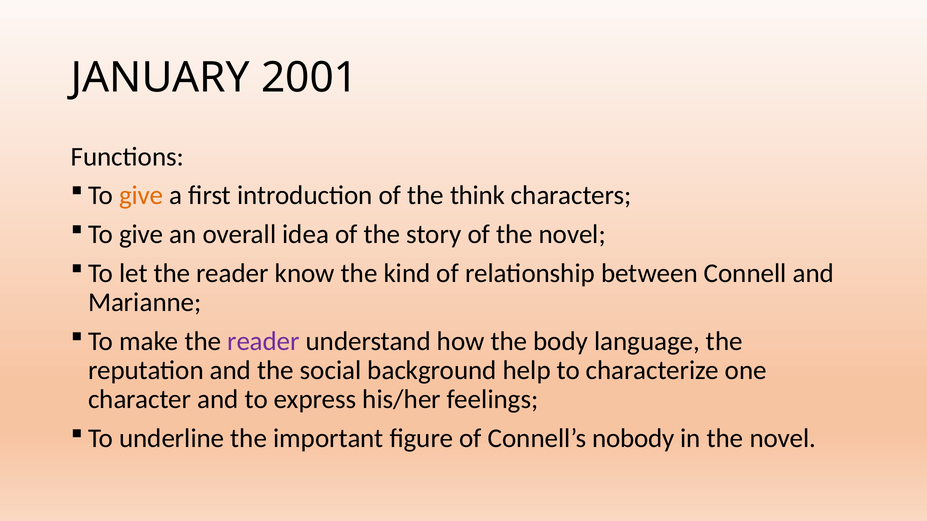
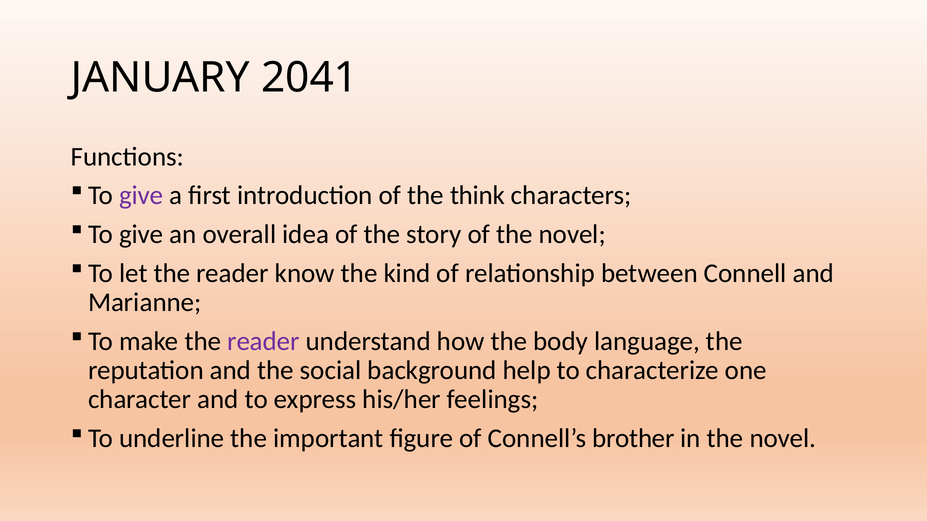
2001: 2001 -> 2041
give at (141, 196) colour: orange -> purple
nobody: nobody -> brother
